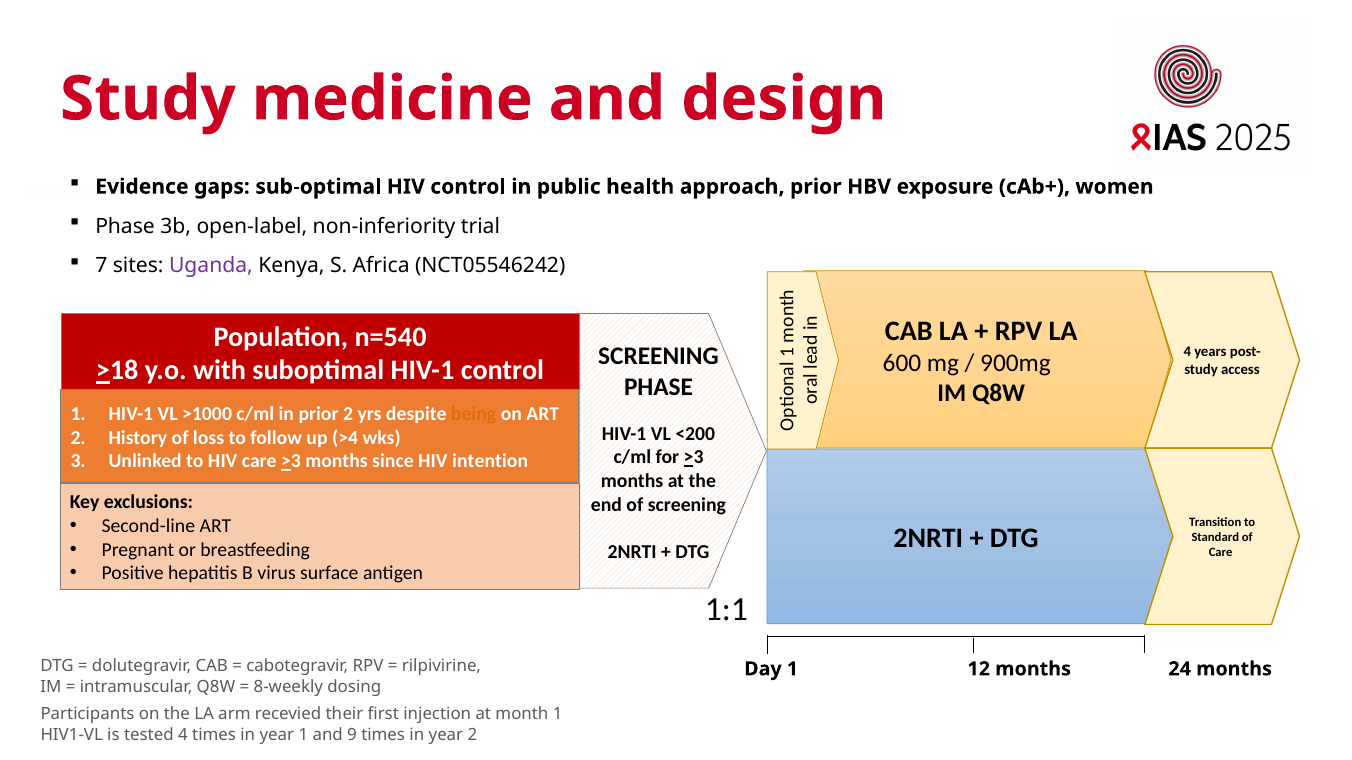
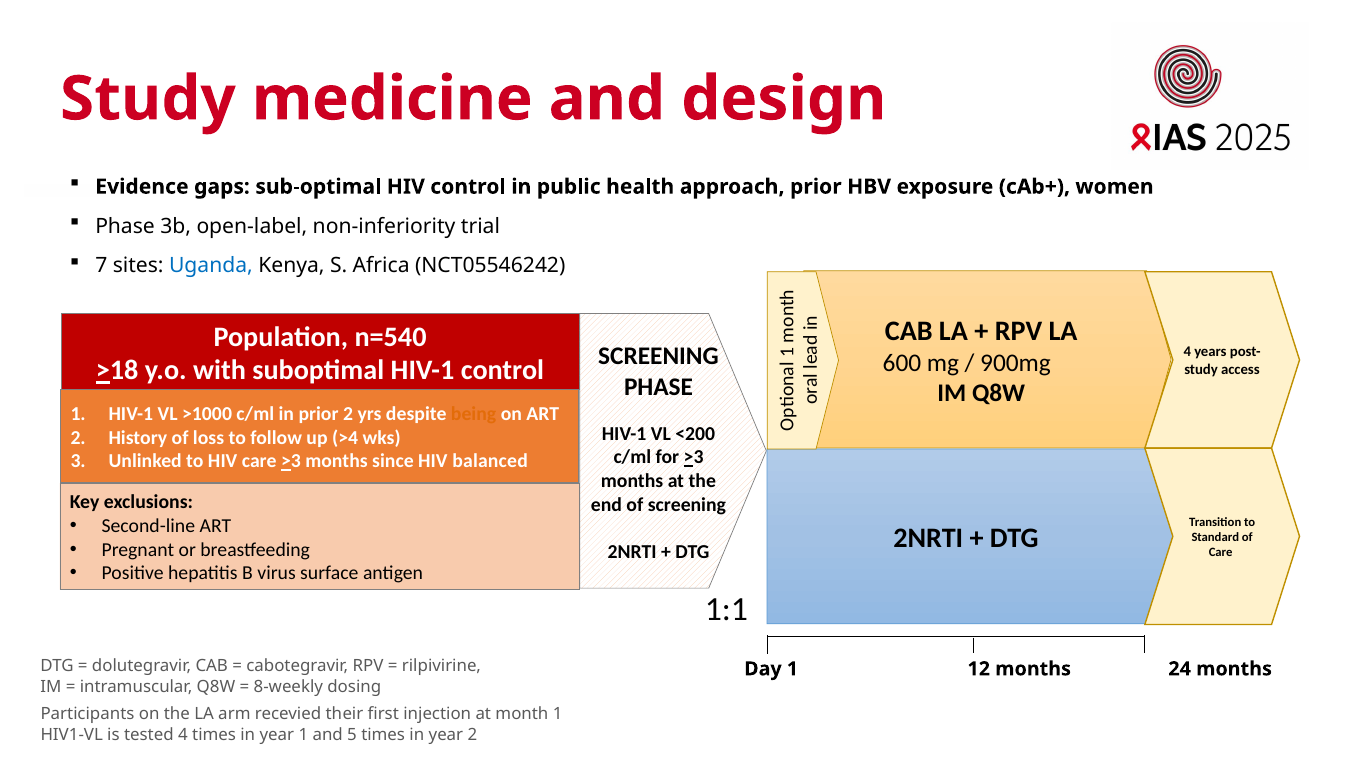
Uganda colour: purple -> blue
intention: intention -> balanced
9: 9 -> 5
